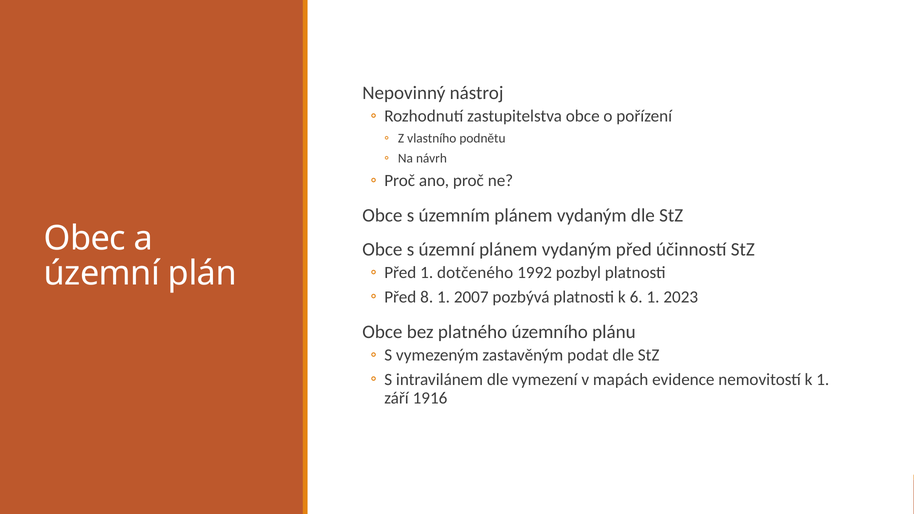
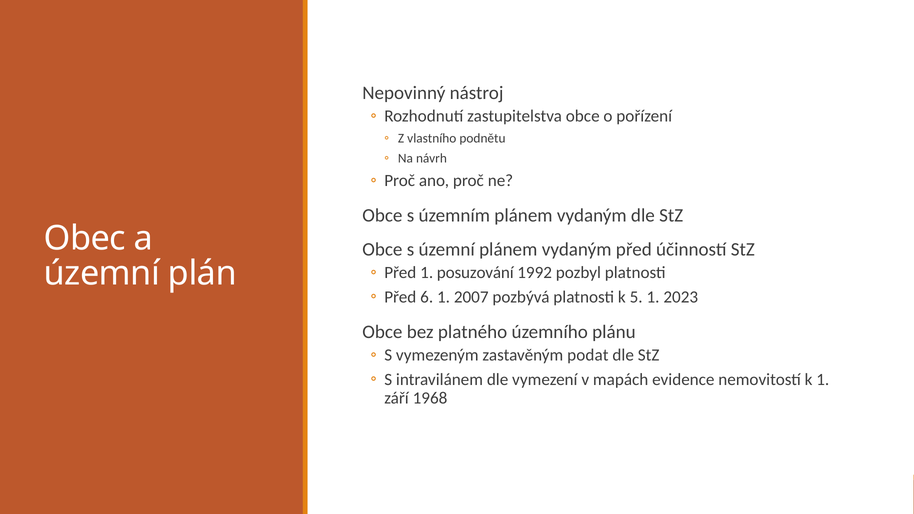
dotčeného: dotčeného -> posuzování
8: 8 -> 6
6: 6 -> 5
1916: 1916 -> 1968
